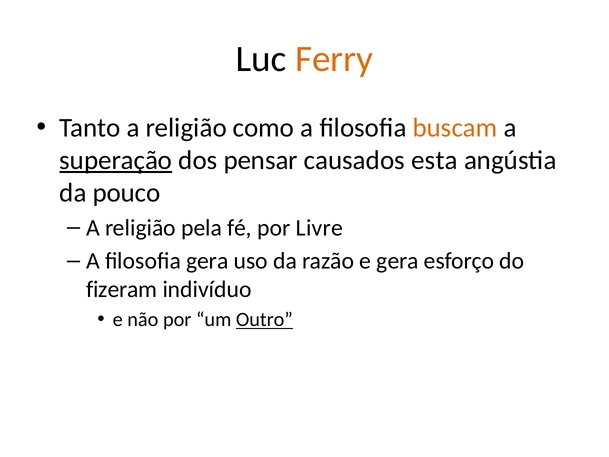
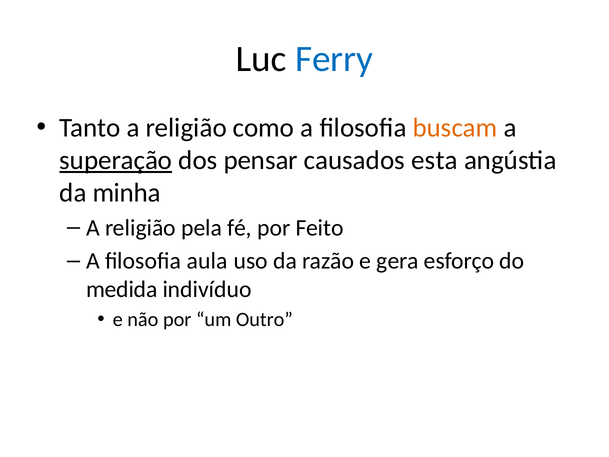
Ferry colour: orange -> blue
pouco: pouco -> minha
Livre: Livre -> Feito
filosofia gera: gera -> aula
fizeram: fizeram -> medida
Outro underline: present -> none
